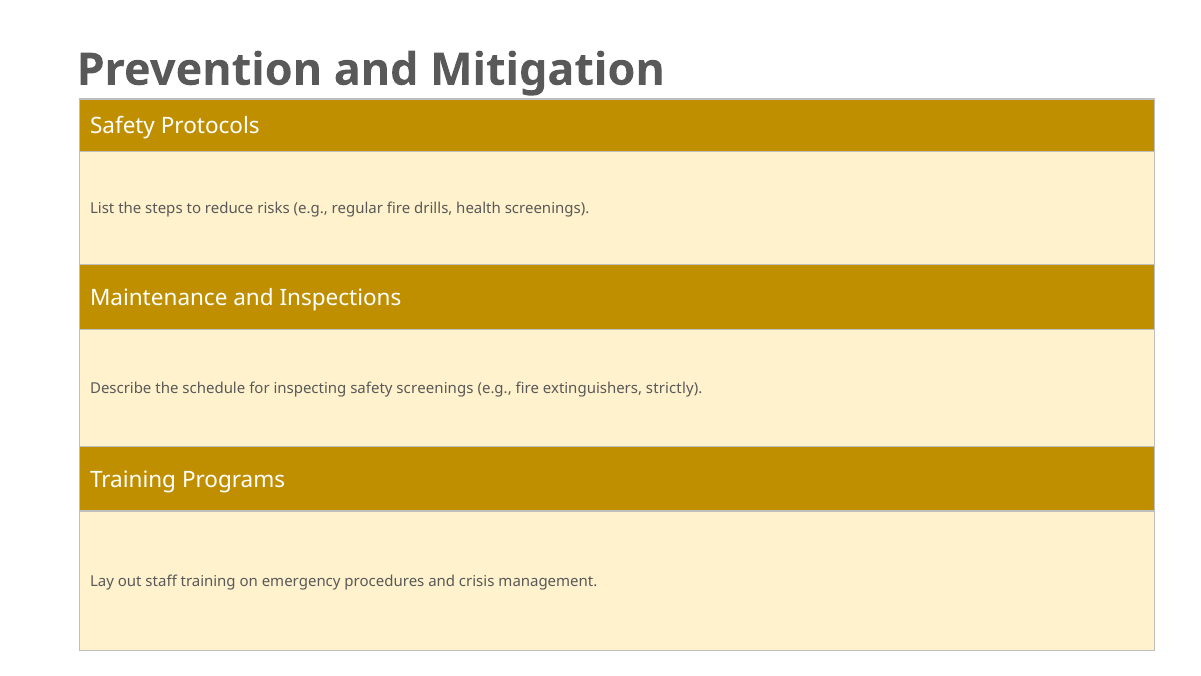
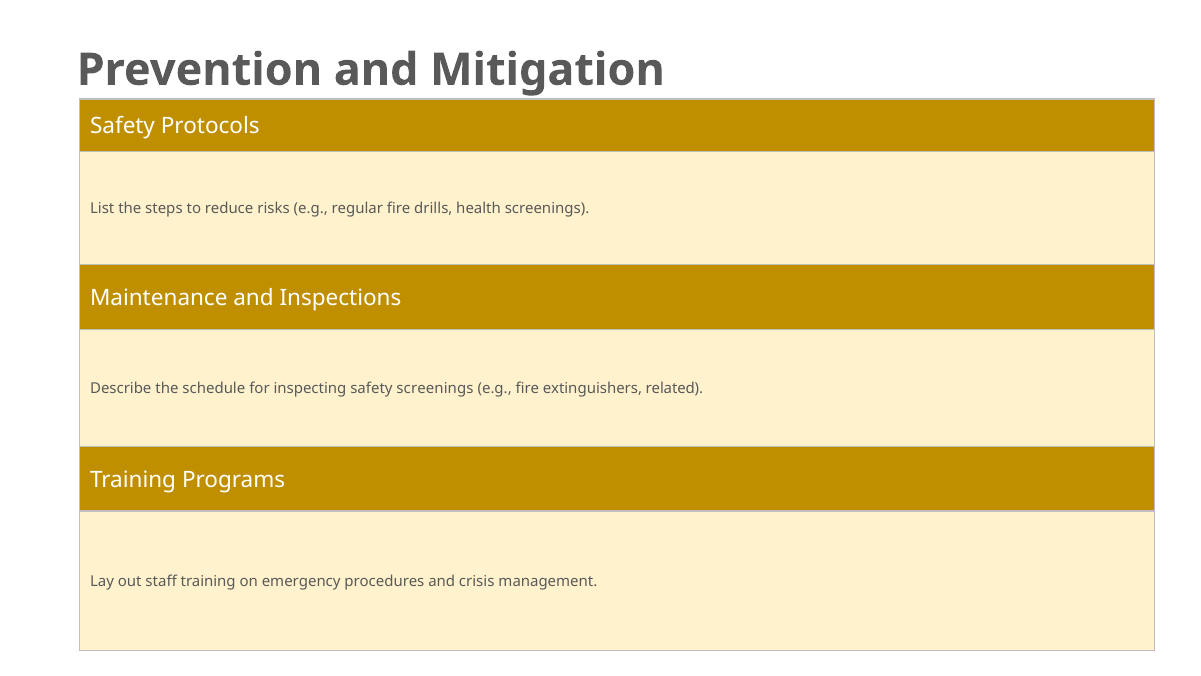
strictly: strictly -> related
